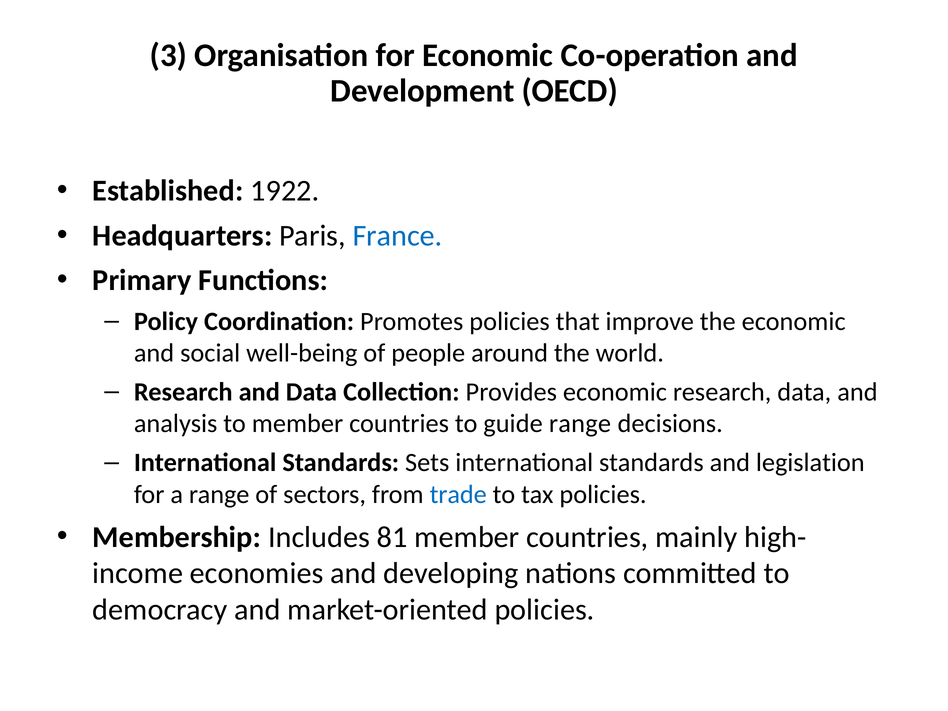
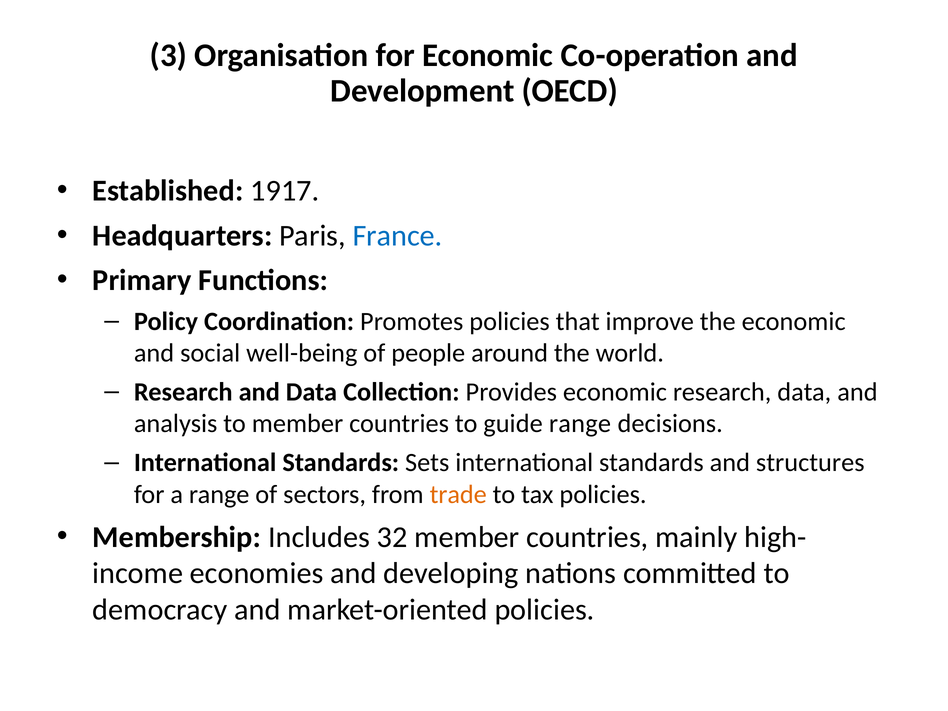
1922: 1922 -> 1917
legislation: legislation -> structures
trade colour: blue -> orange
81: 81 -> 32
